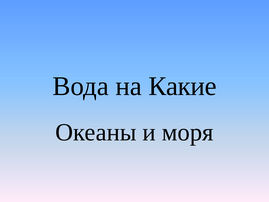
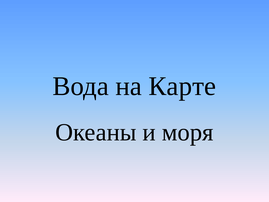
Какие: Какие -> Карте
